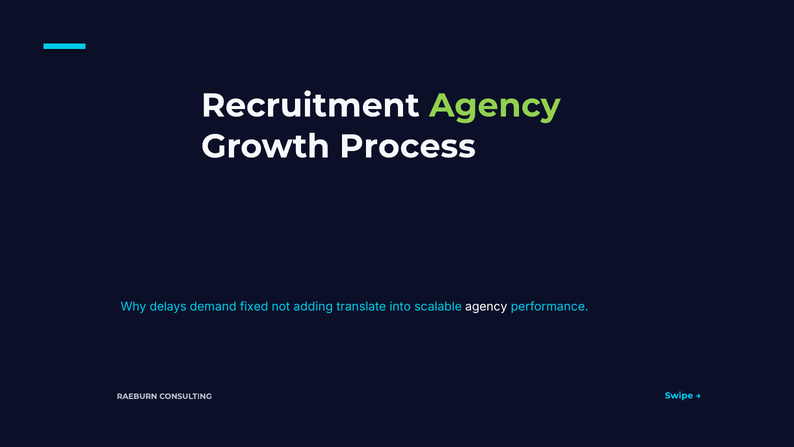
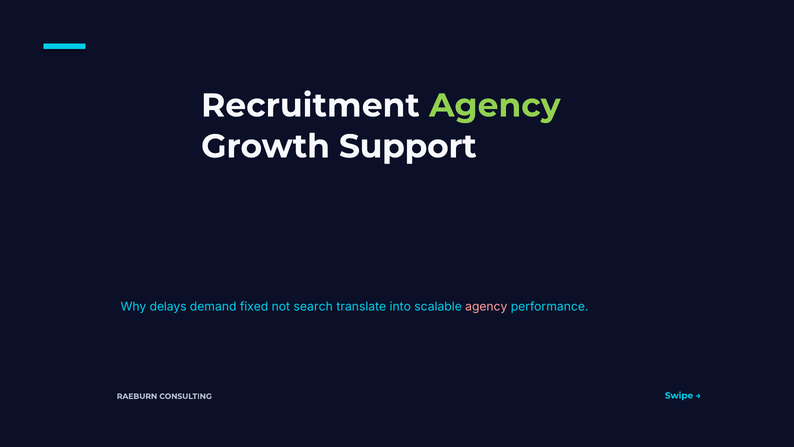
Process: Process -> Support
adding: adding -> search
agency at (486, 306) colour: white -> pink
